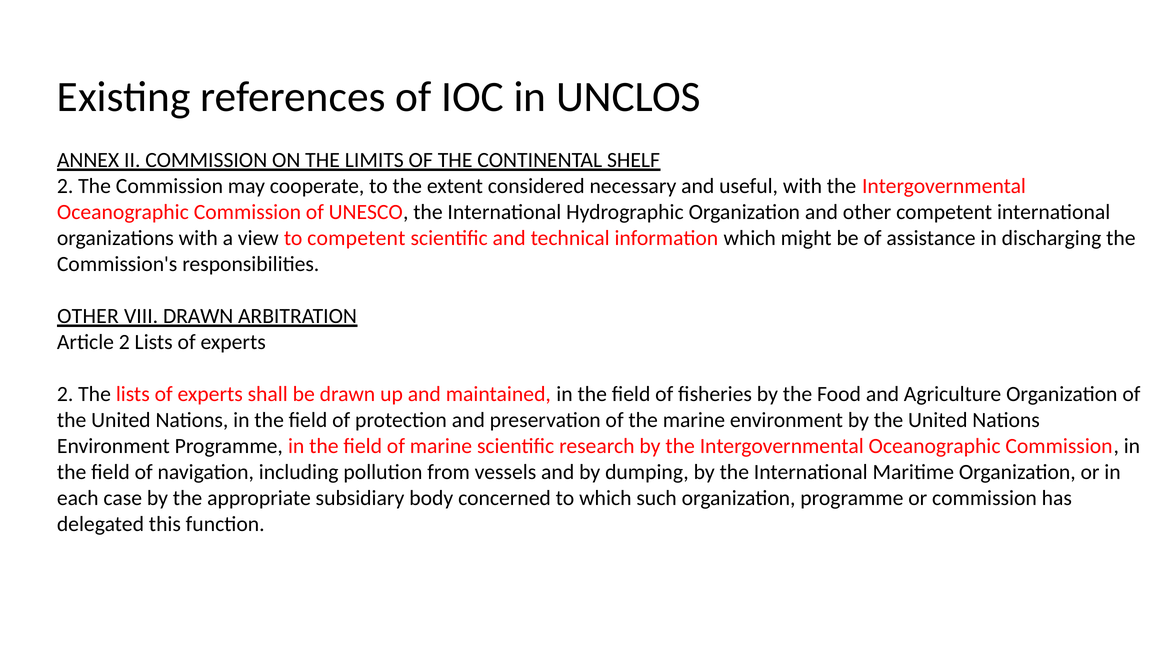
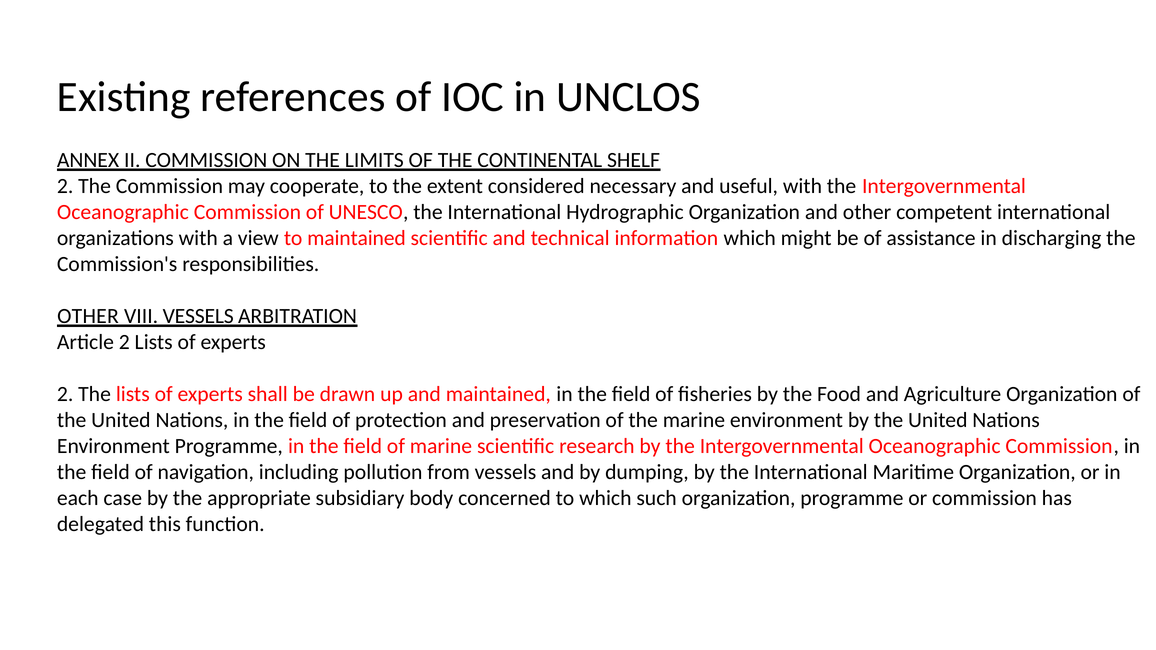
to competent: competent -> maintained
VIII DRAWN: DRAWN -> VESSELS
